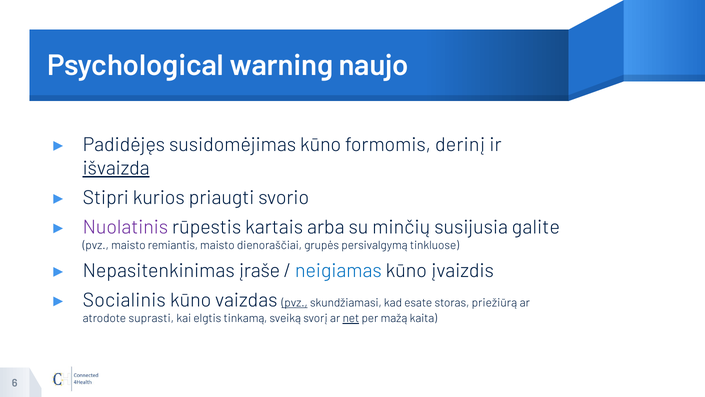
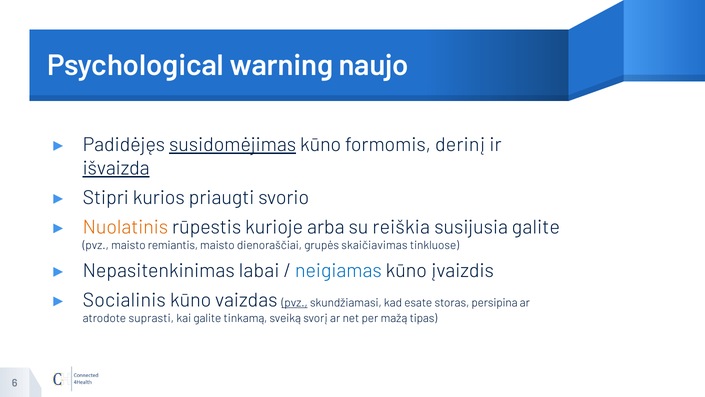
susidomėjimas underline: none -> present
Nuolatinis colour: purple -> orange
kartais: kartais -> kurioje
minčių: minčių -> reiškia
persivalgymą: persivalgymą -> skaičiavimas
įraše: įraše -> labai
priežiūrą: priežiūrą -> persipina
kai elgtis: elgtis -> galite
net underline: present -> none
kaita: kaita -> tipas
